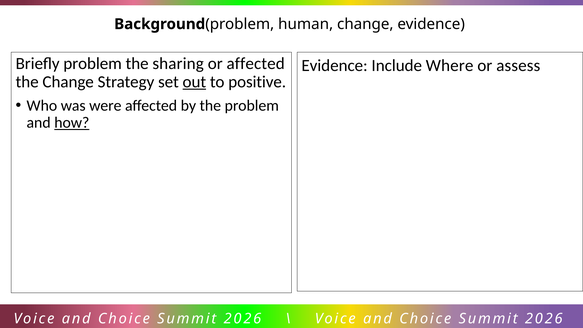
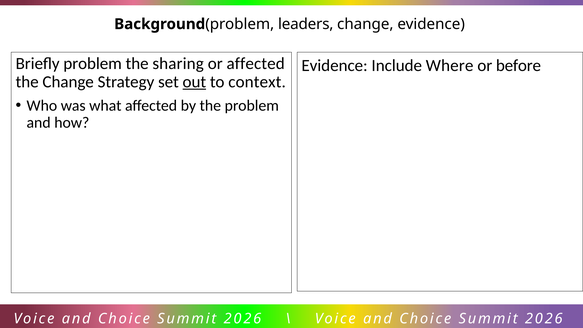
human: human -> leaders
assess: assess -> before
positive: positive -> context
were: were -> what
how underline: present -> none
